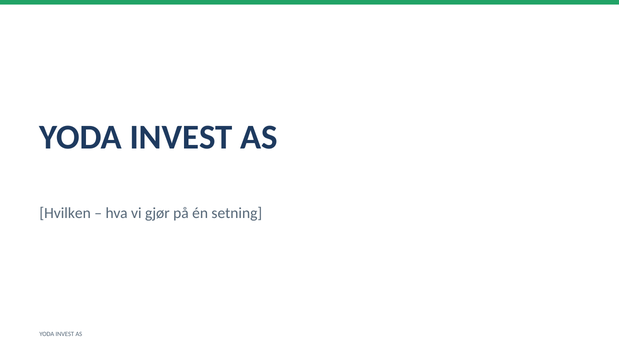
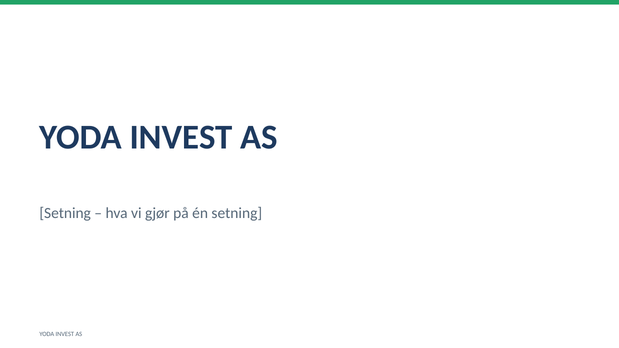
Hvilken at (65, 213): Hvilken -> Setning
